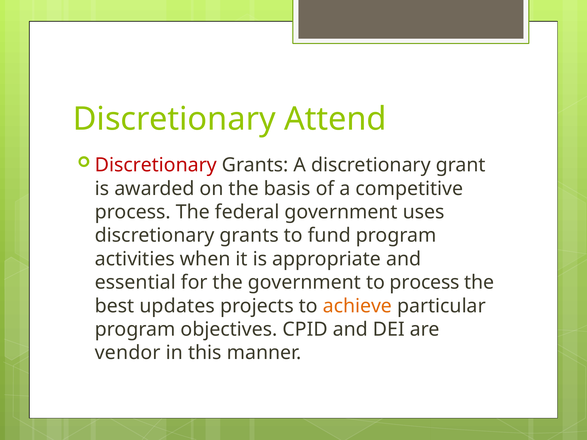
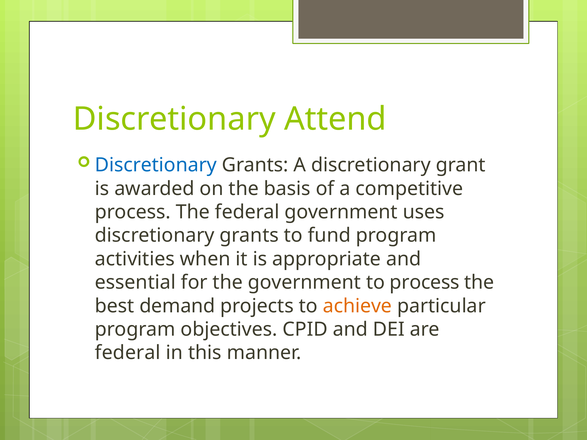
Discretionary at (156, 165) colour: red -> blue
updates: updates -> demand
vendor at (128, 353): vendor -> federal
